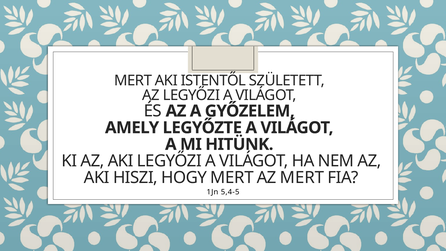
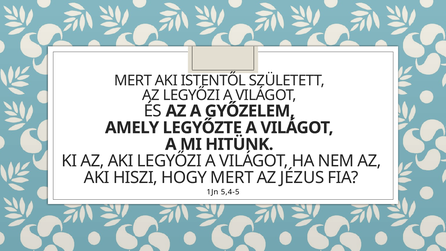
AZ MERT: MERT -> JÉZUS
